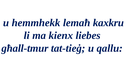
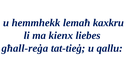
għall-tmur: għall-tmur -> għall-reġa
